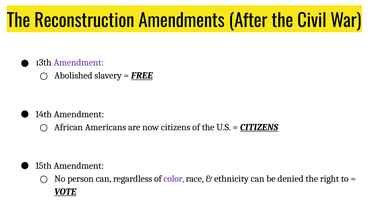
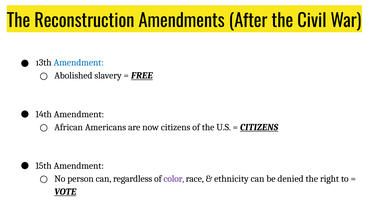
Amendment at (79, 63) colour: purple -> blue
